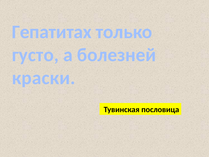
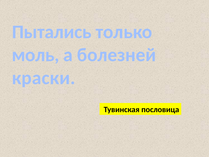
Гепатитах: Гепатитах -> Пытались
густо: густо -> моль
